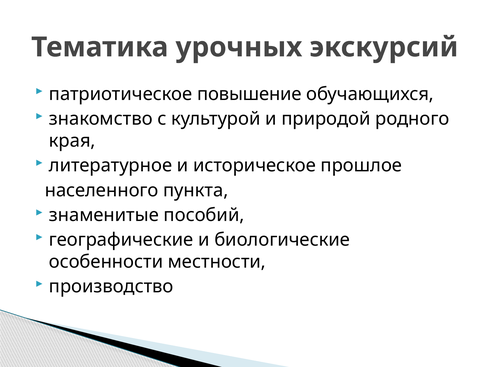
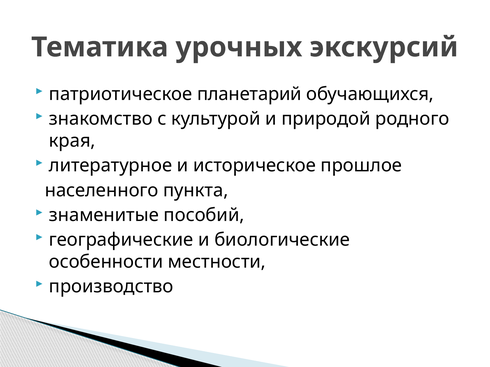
повышение: повышение -> планетарий
